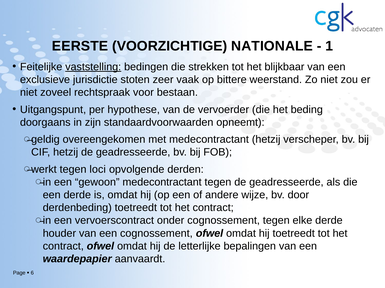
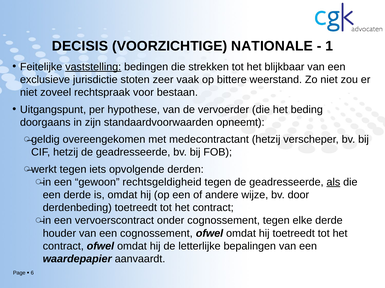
EERSTE: EERSTE -> DECISIS
loci: loci -> iets
gewoon medecontractant: medecontractant -> rechtsgeldigheid
als underline: none -> present
